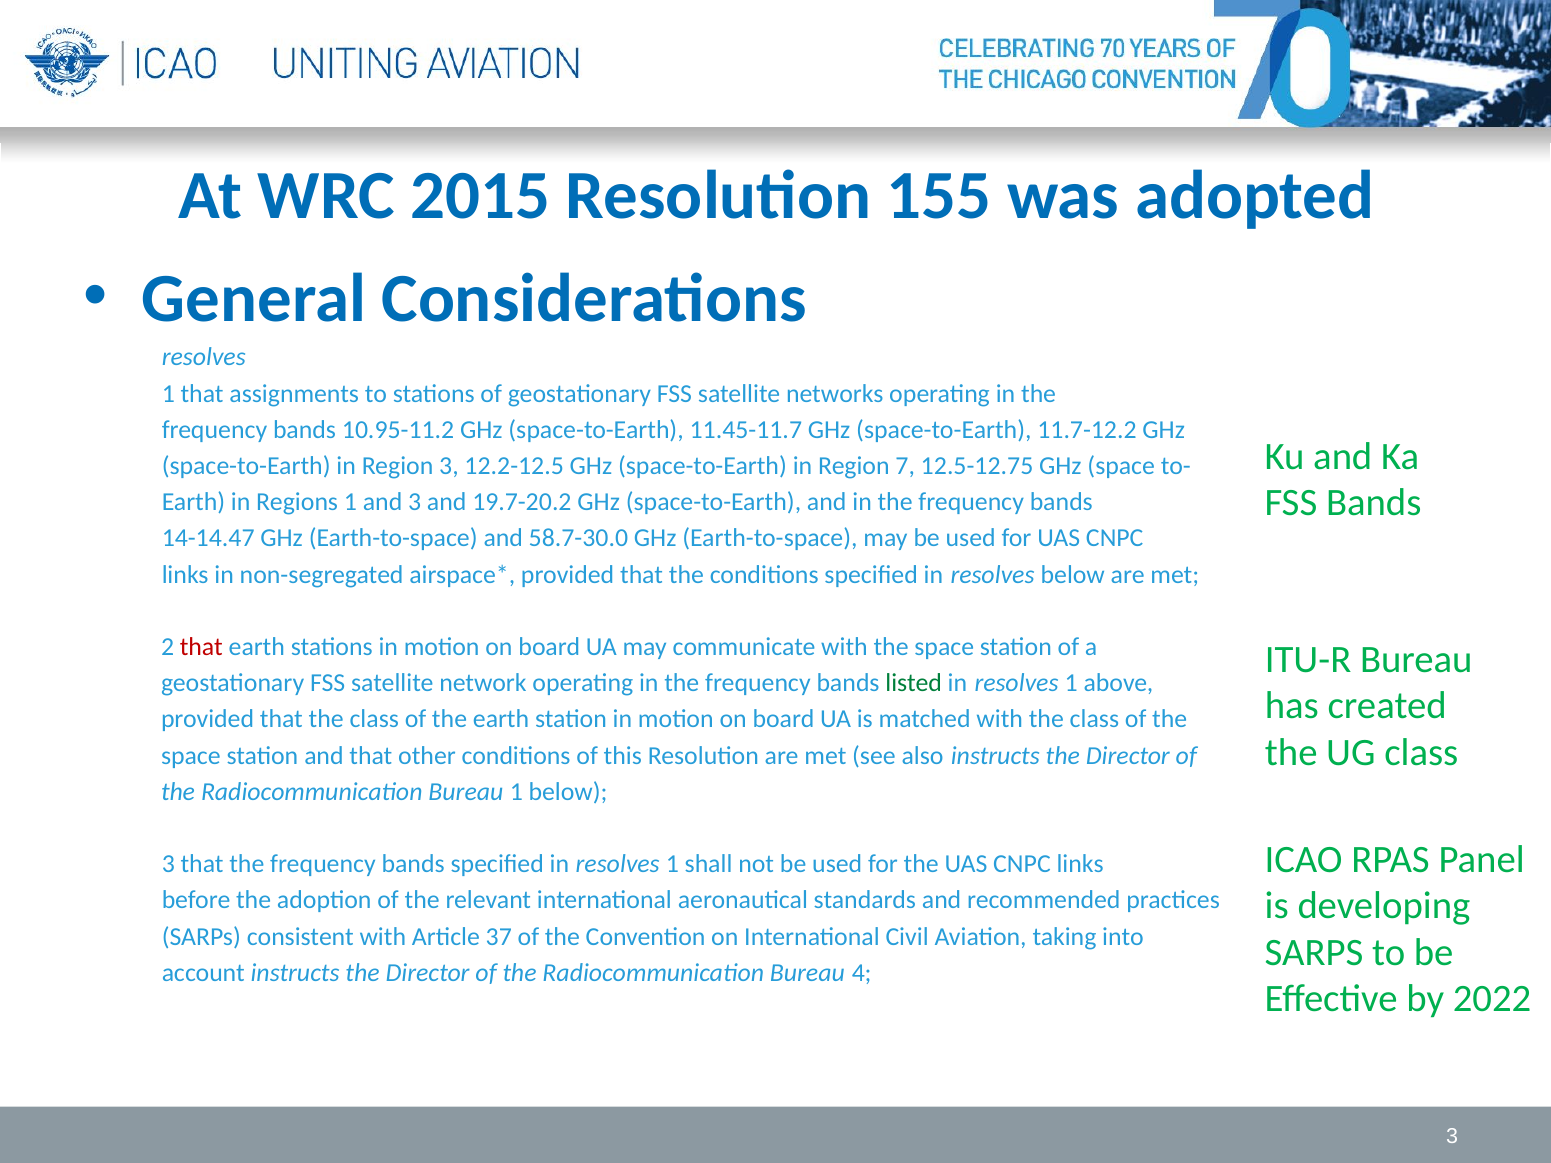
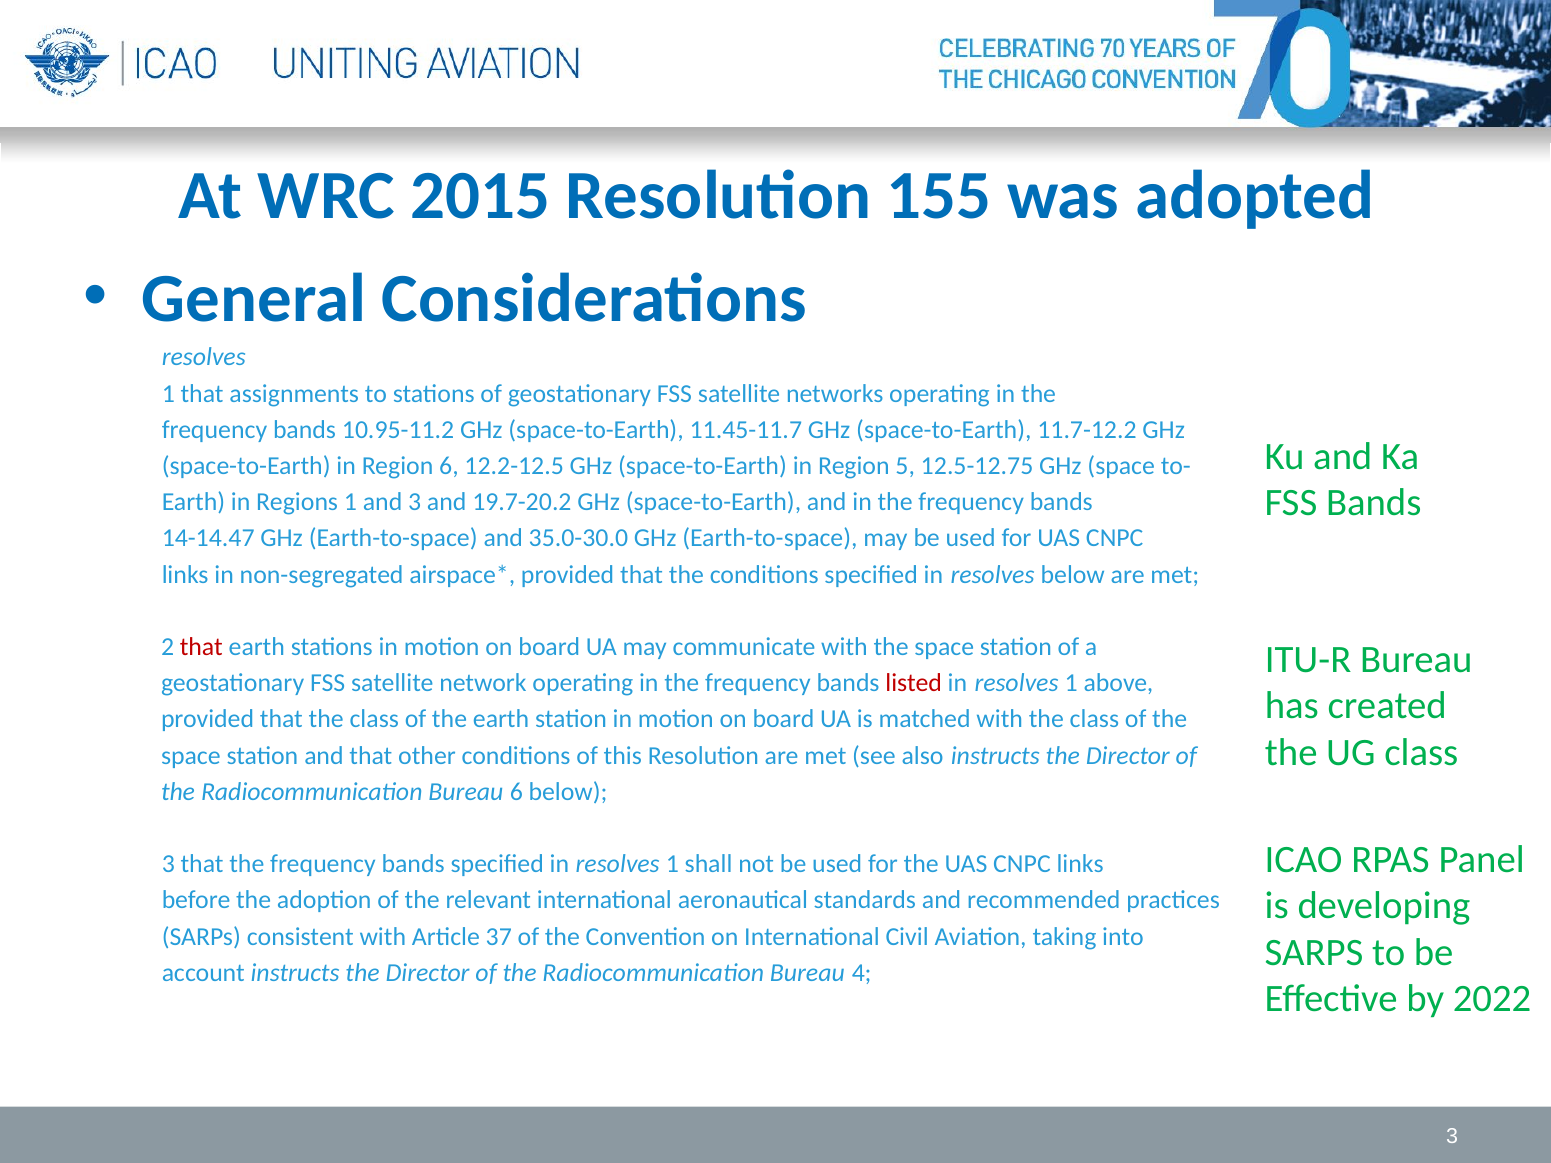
Region 3: 3 -> 6
7: 7 -> 5
58.7-30.0: 58.7-30.0 -> 35.0-30.0
listed colour: green -> red
Bureau 1: 1 -> 6
